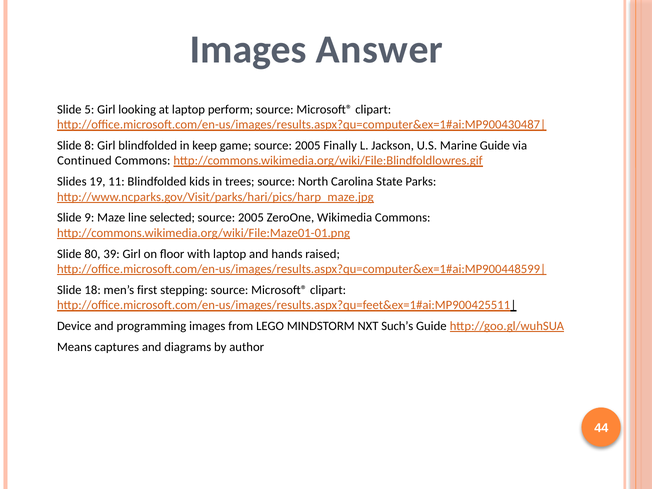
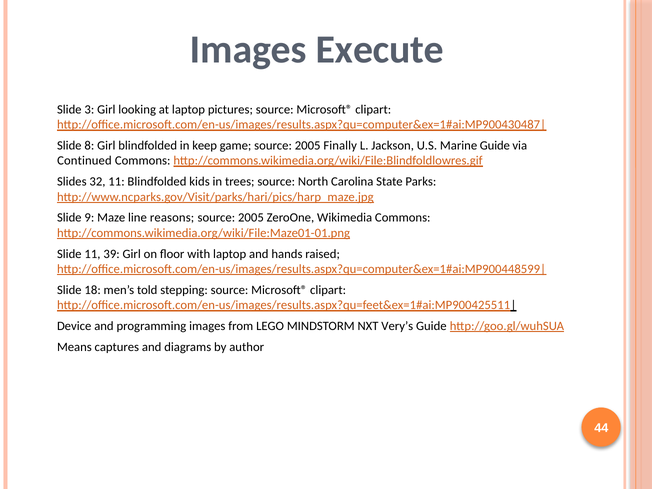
Answer: Answer -> Execute
5: 5 -> 3
perform: perform -> pictures
19: 19 -> 32
selected: selected -> reasons
Slide 80: 80 -> 11
first: first -> told
Such’s: Such’s -> Very’s
